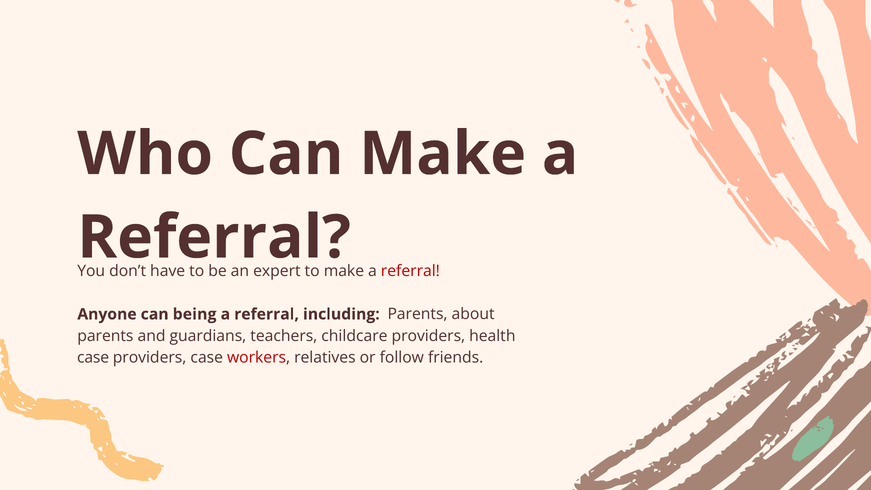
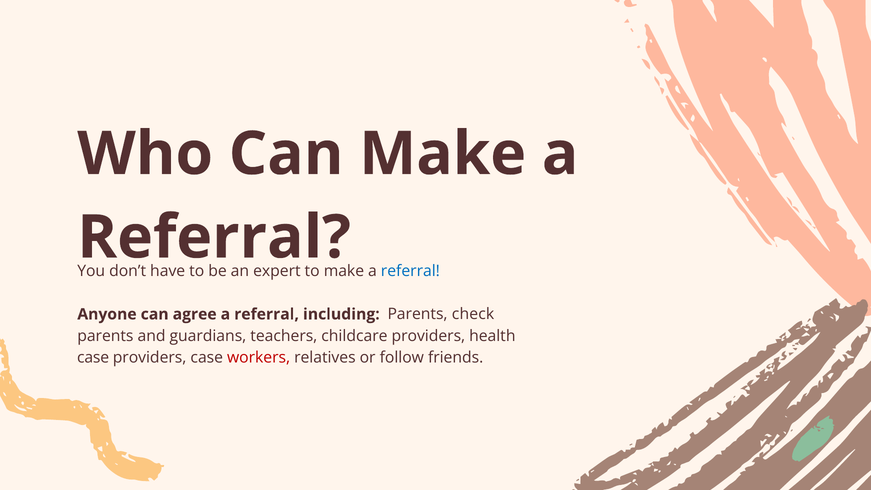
referral at (410, 271) colour: red -> blue
being: being -> agree
about: about -> check
